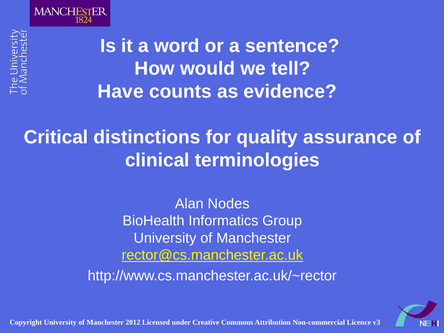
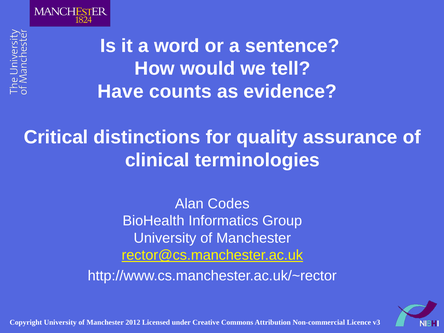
Nodes: Nodes -> Codes
